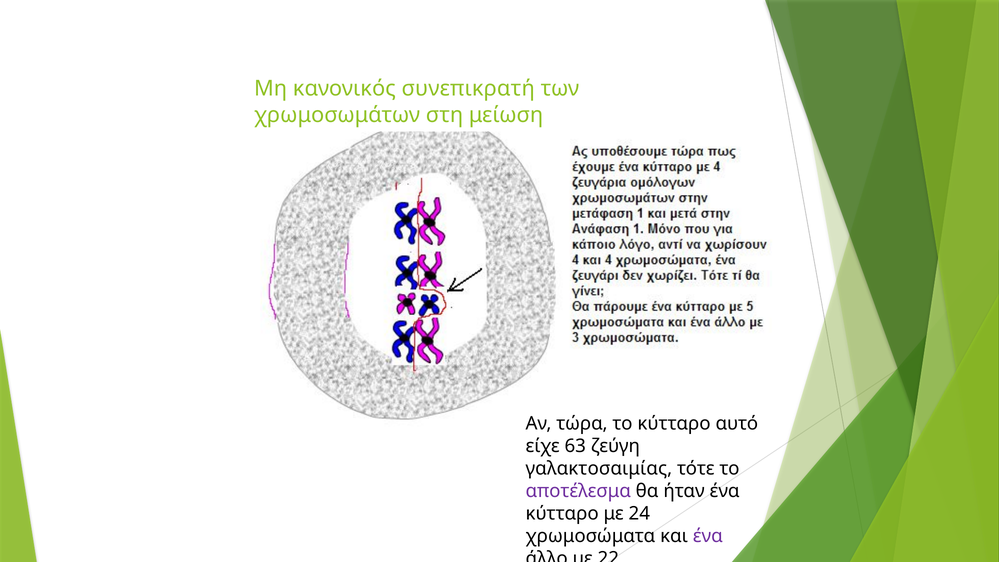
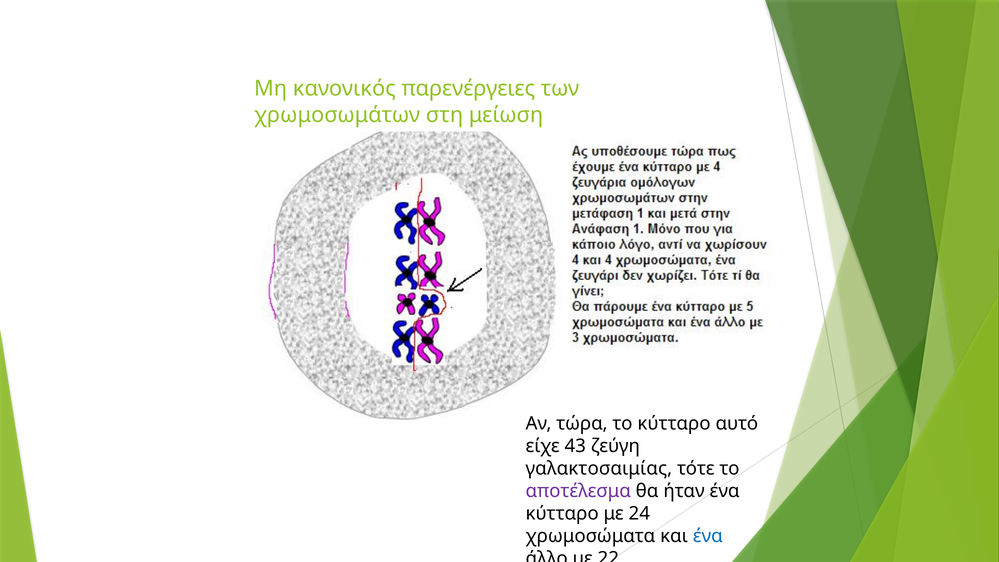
συνεπικρατή: συνεπικρατή -> παρενέργειες
63: 63 -> 43
ένα at (708, 536) colour: purple -> blue
